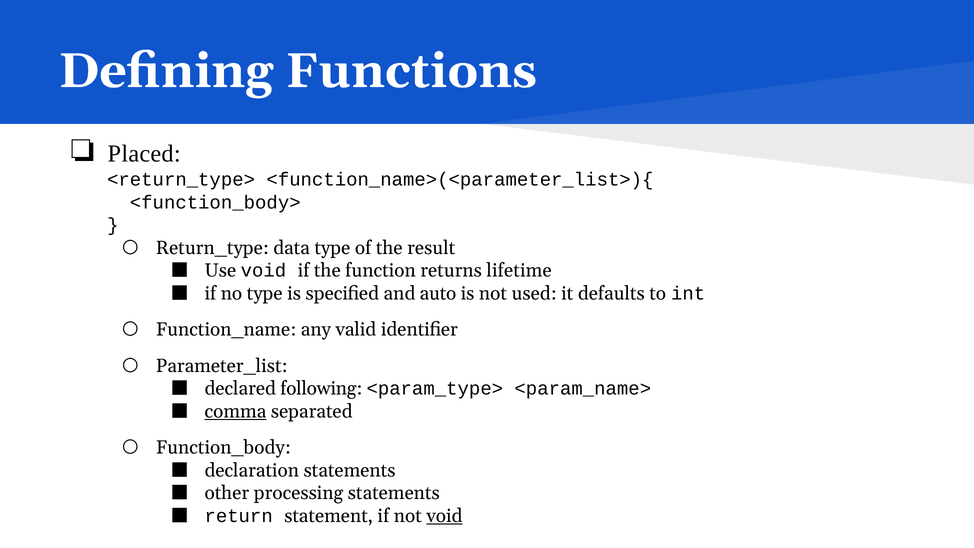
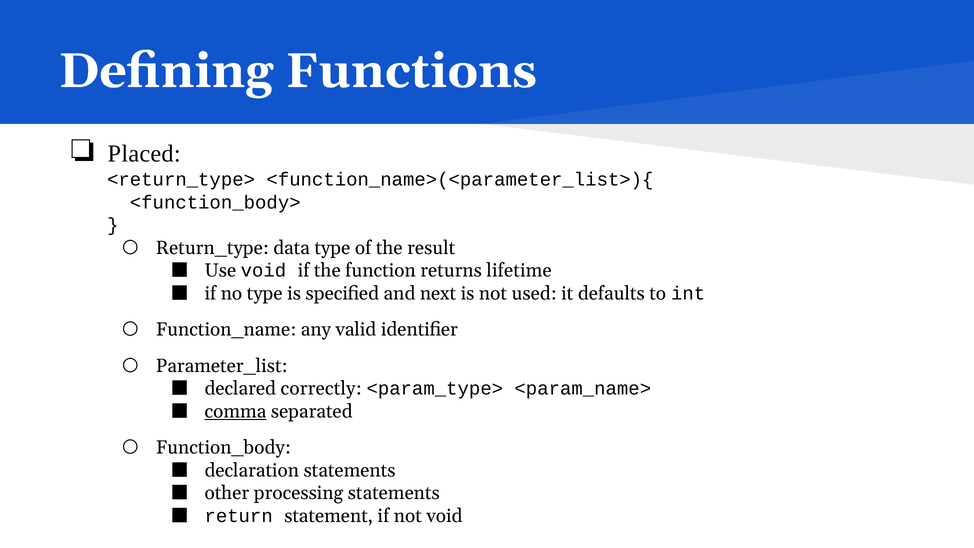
auto: auto -> next
following: following -> correctly
void at (444, 516) underline: present -> none
